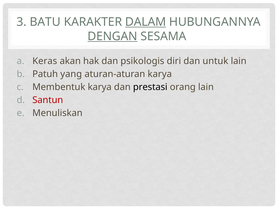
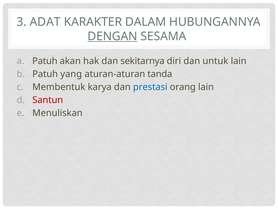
BATU: BATU -> ADAT
DALAM underline: present -> none
Keras at (45, 61): Keras -> Patuh
psikologis: psikologis -> sekitarnya
aturan-aturan karya: karya -> tanda
prestasi colour: black -> blue
